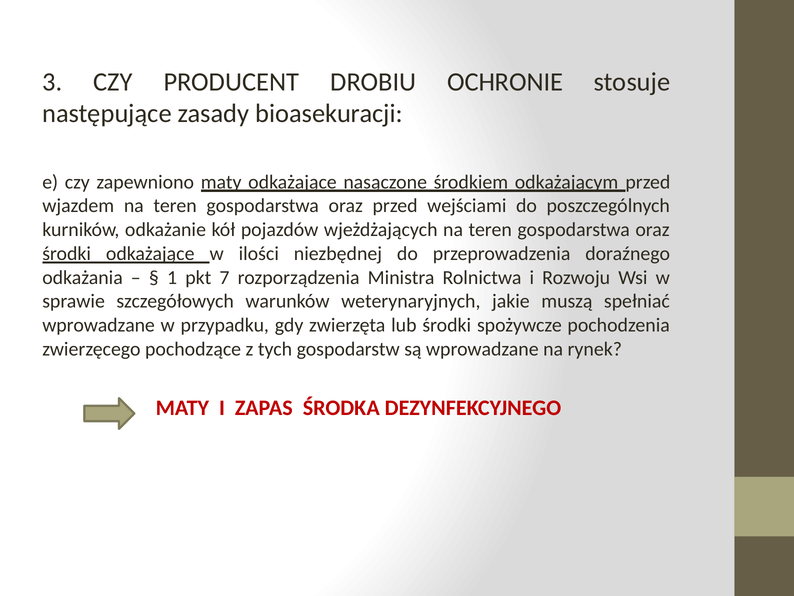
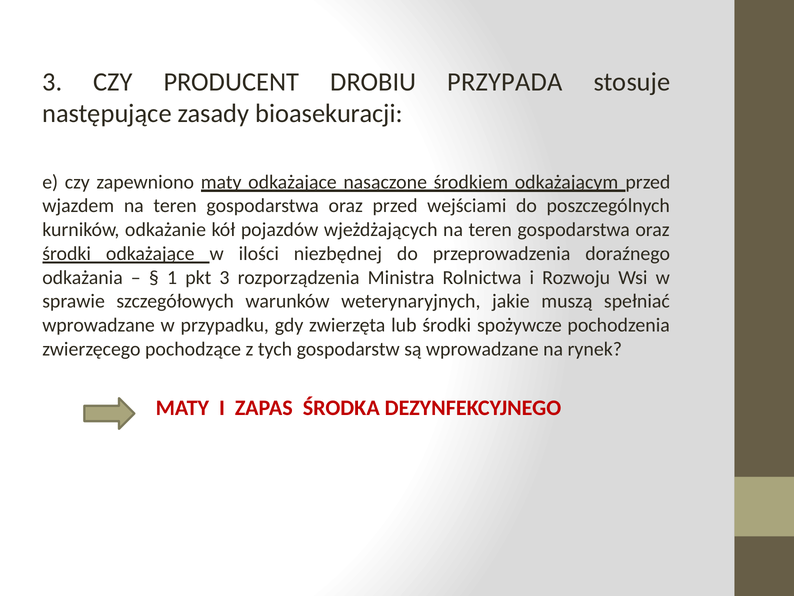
OCHRONIE: OCHRONIE -> PRZYPADA
pkt 7: 7 -> 3
